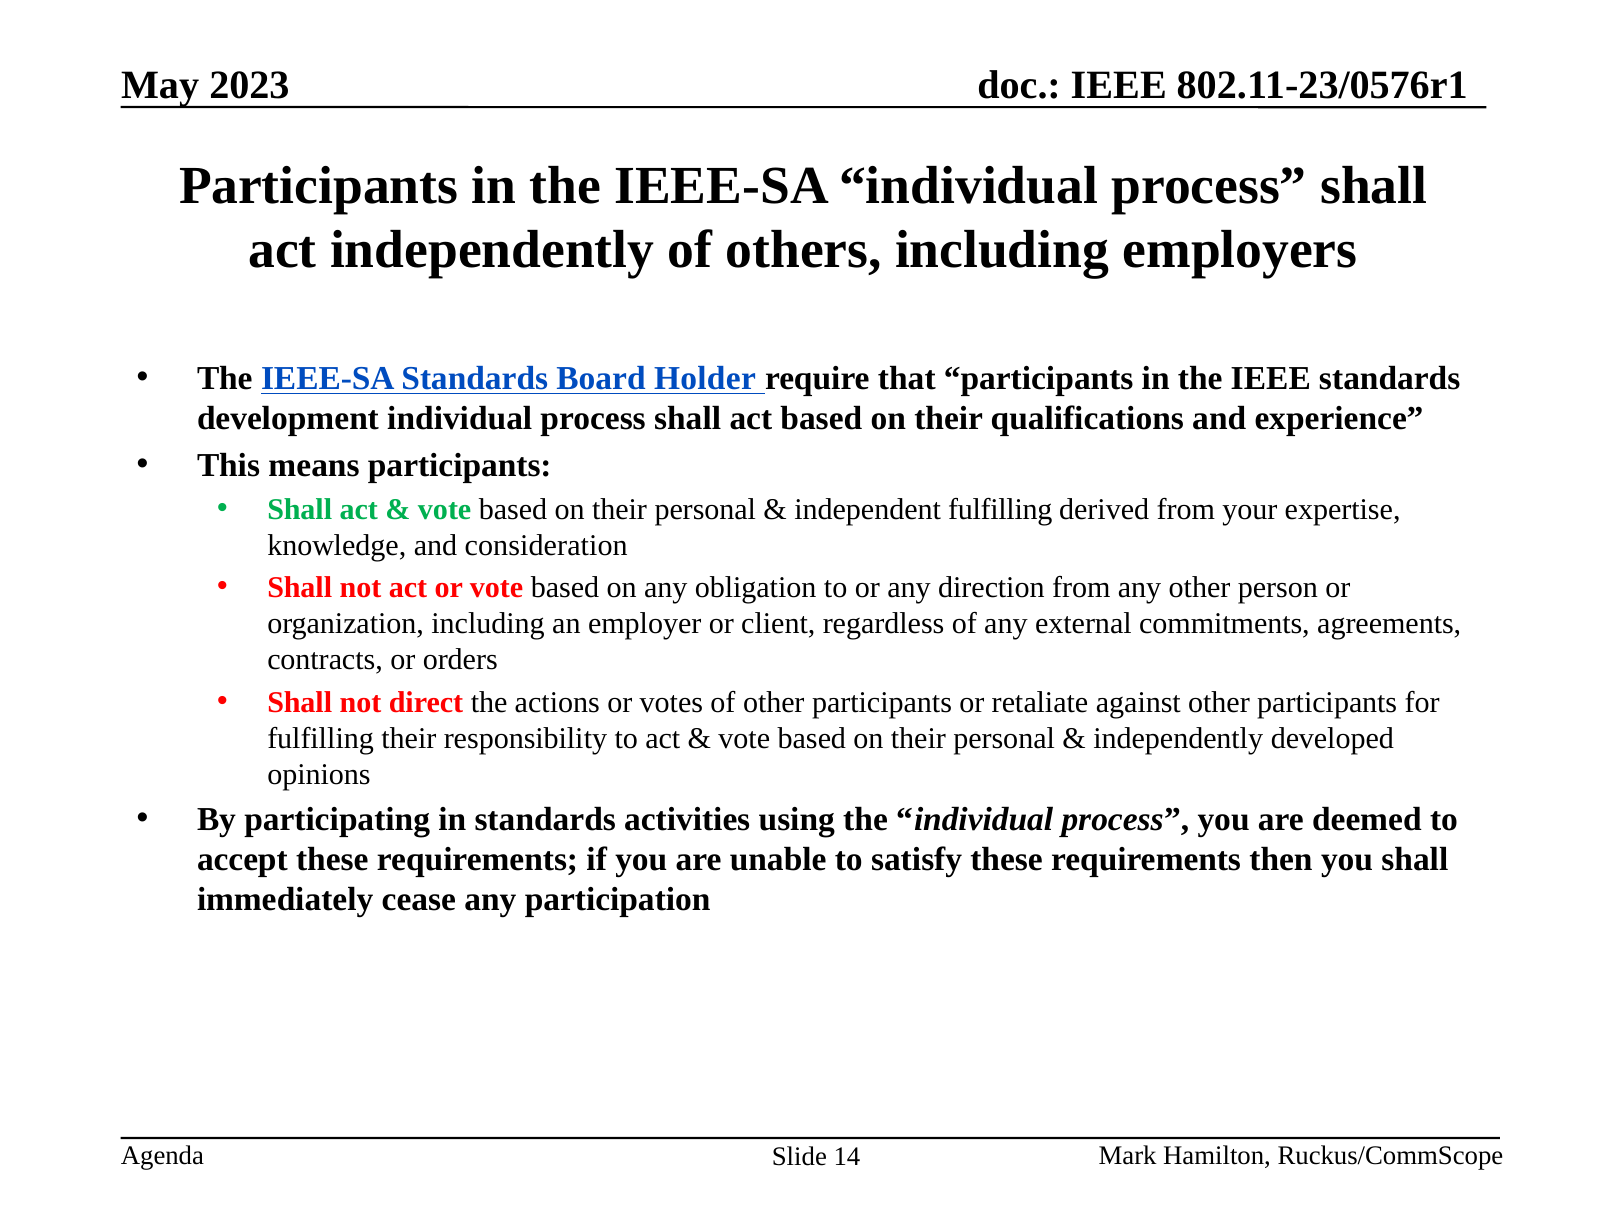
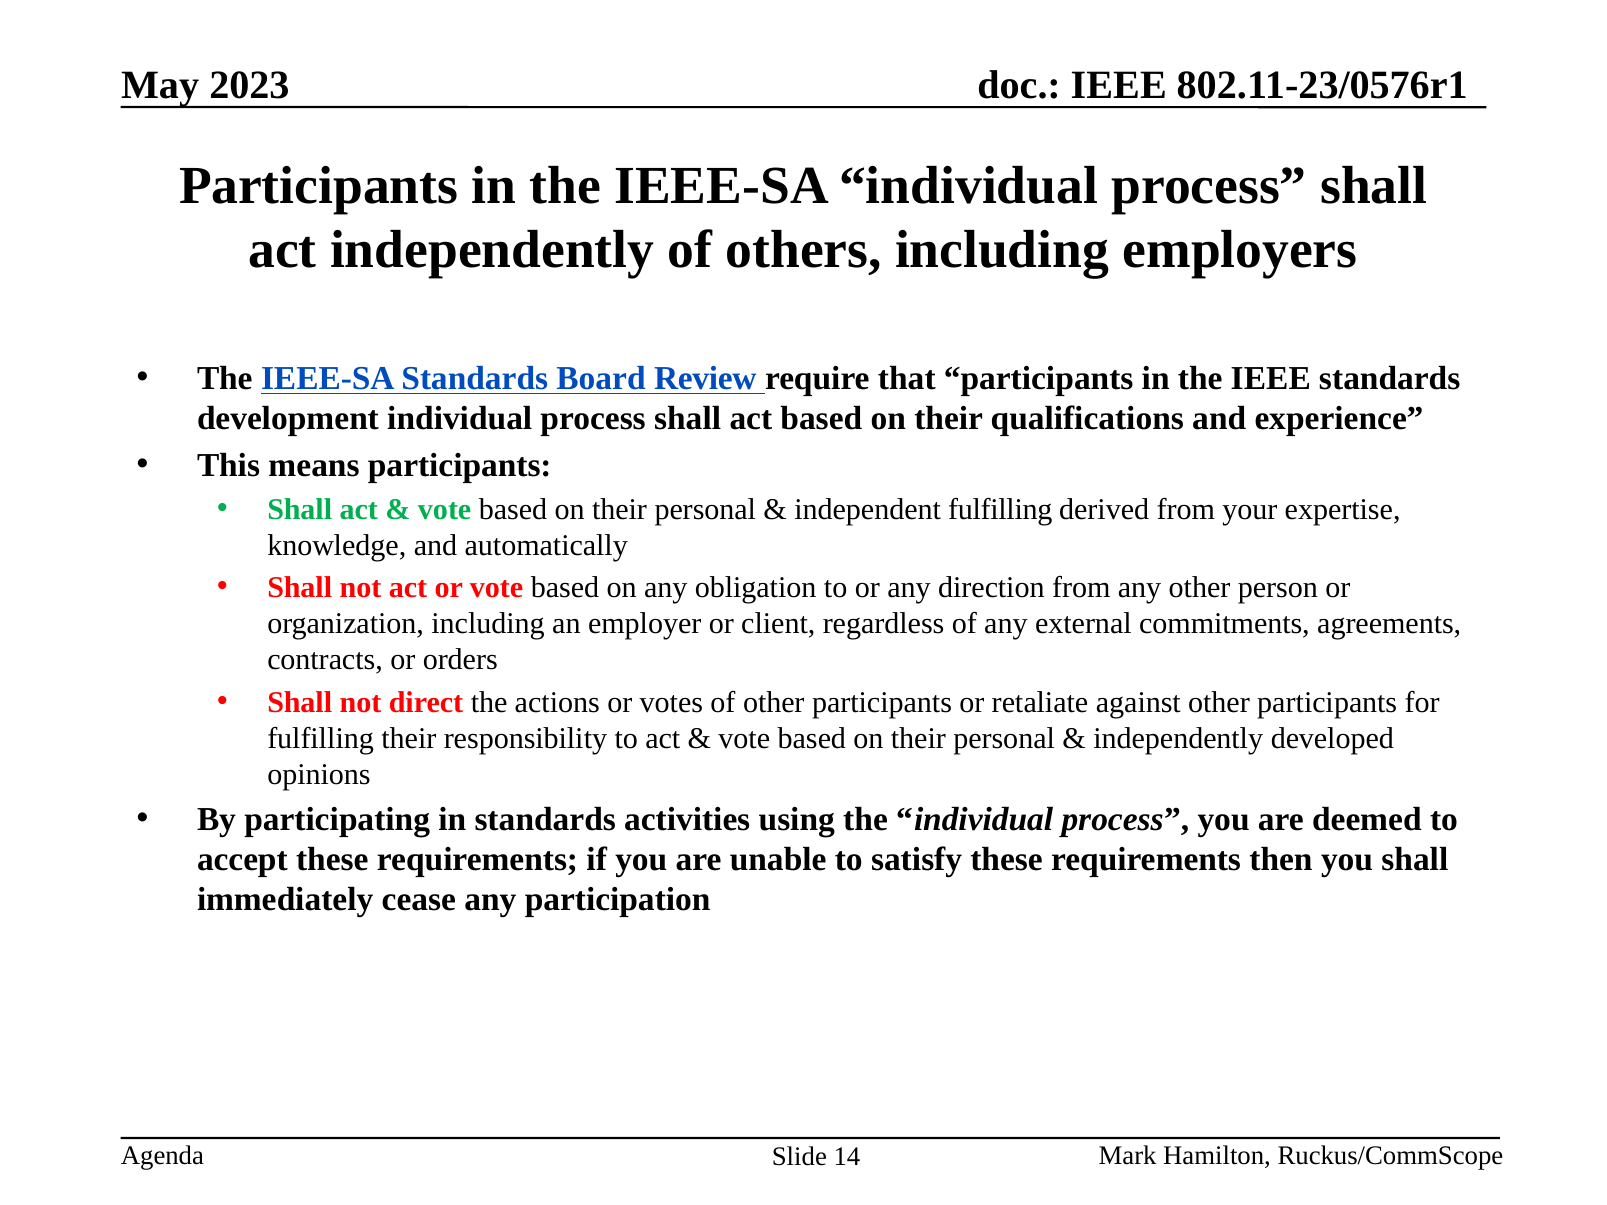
Holder: Holder -> Review
consideration: consideration -> automatically
